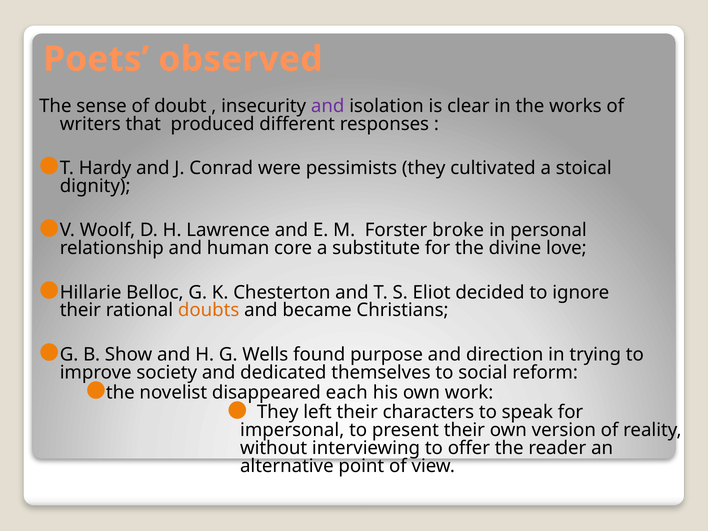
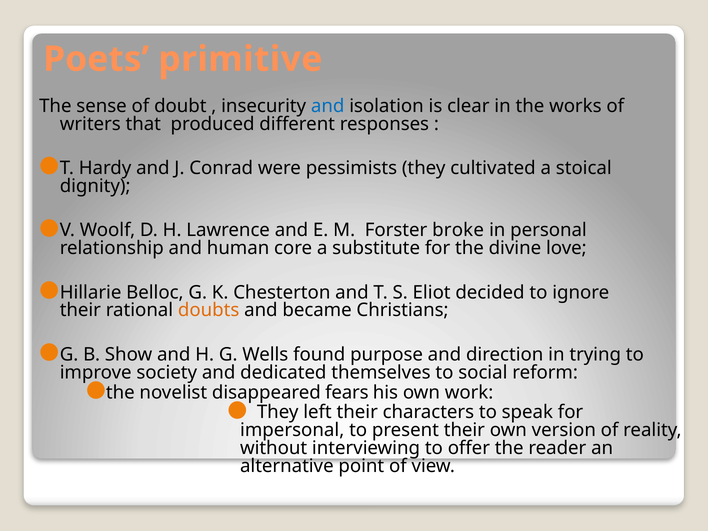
observed: observed -> primitive
and at (328, 106) colour: purple -> blue
each: each -> fears
